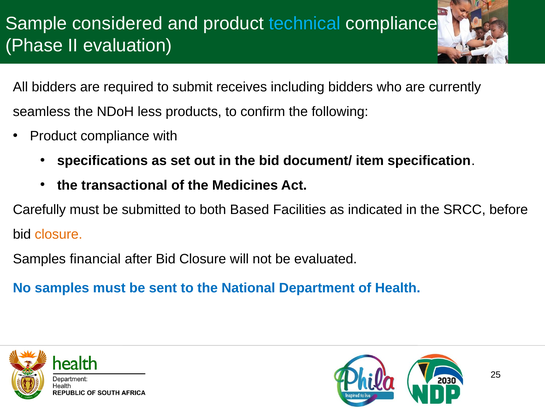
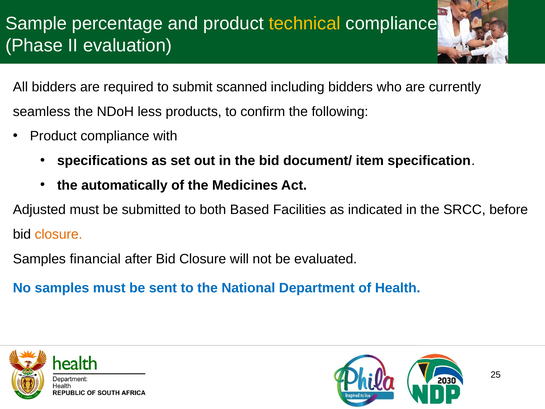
considered: considered -> percentage
technical colour: light blue -> yellow
receives: receives -> scanned
transactional: transactional -> automatically
Carefully: Carefully -> Adjusted
